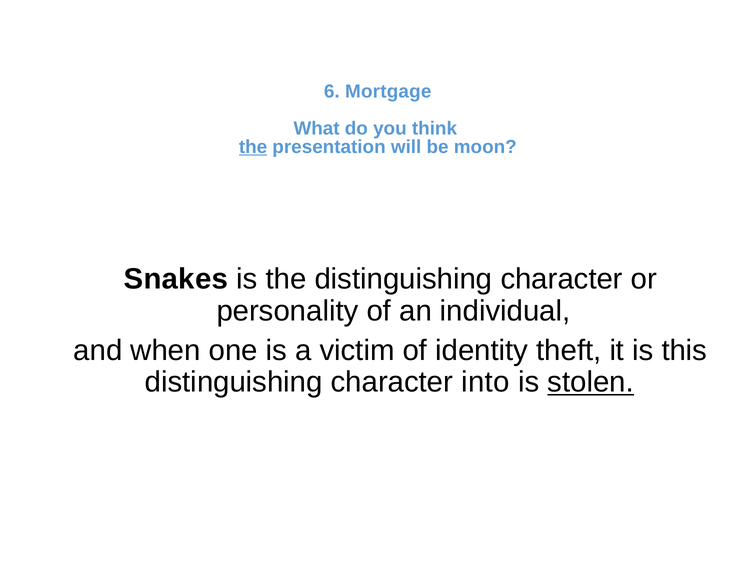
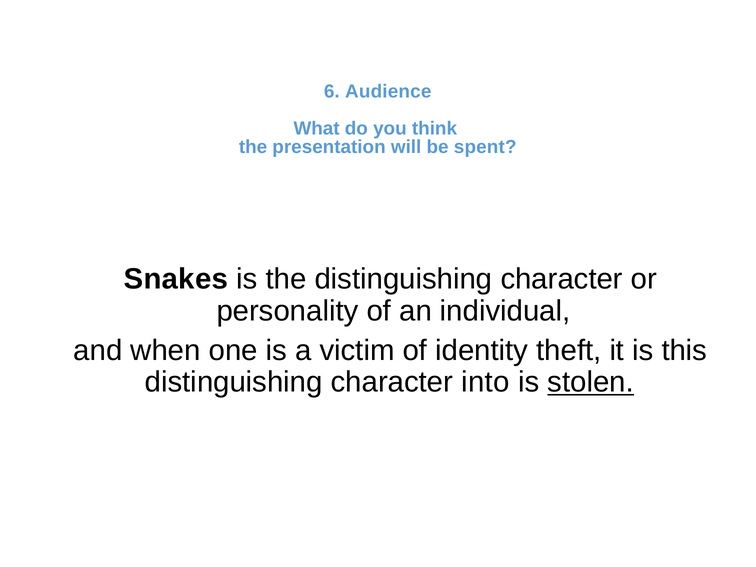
Mortgage: Mortgage -> Audience
the at (253, 147) underline: present -> none
moon: moon -> spent
